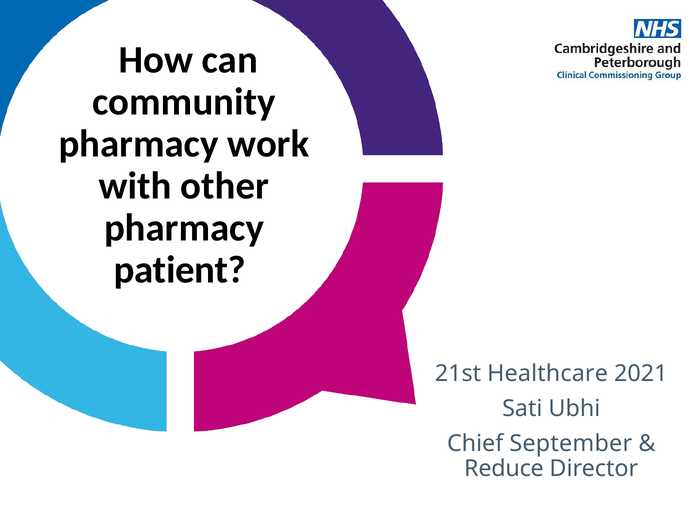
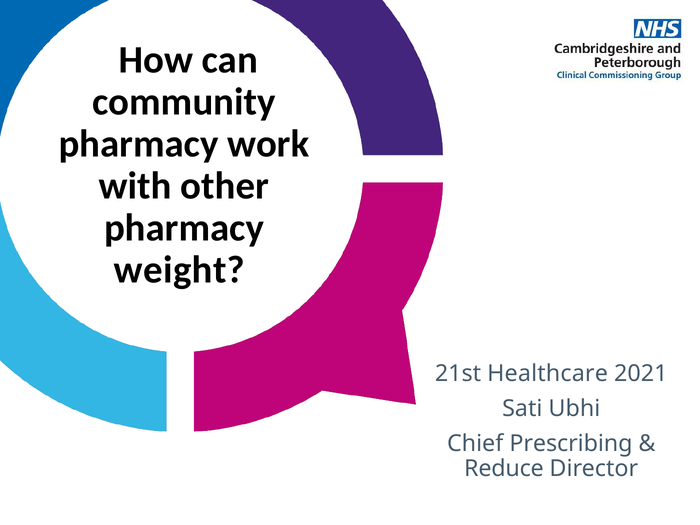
patient: patient -> weight
September: September -> Prescribing
